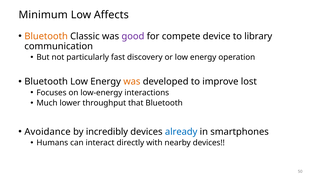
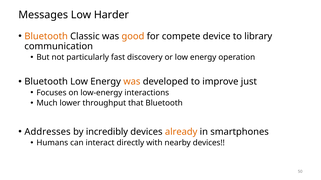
Minimum: Minimum -> Messages
Affects: Affects -> Harder
good colour: purple -> orange
lost: lost -> just
Avoidance: Avoidance -> Addresses
already colour: blue -> orange
